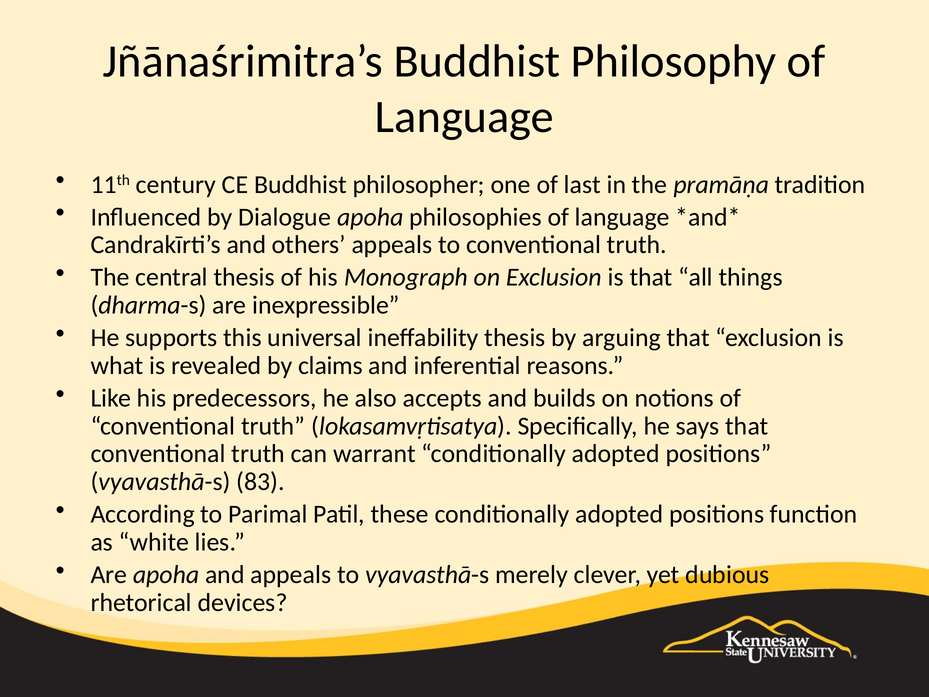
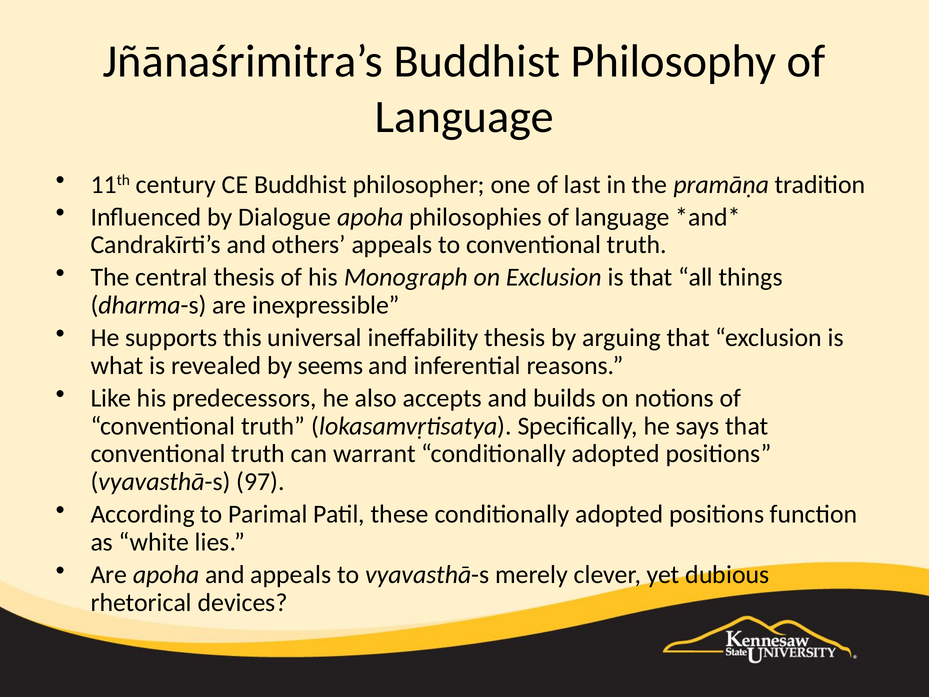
claims: claims -> seems
83: 83 -> 97
